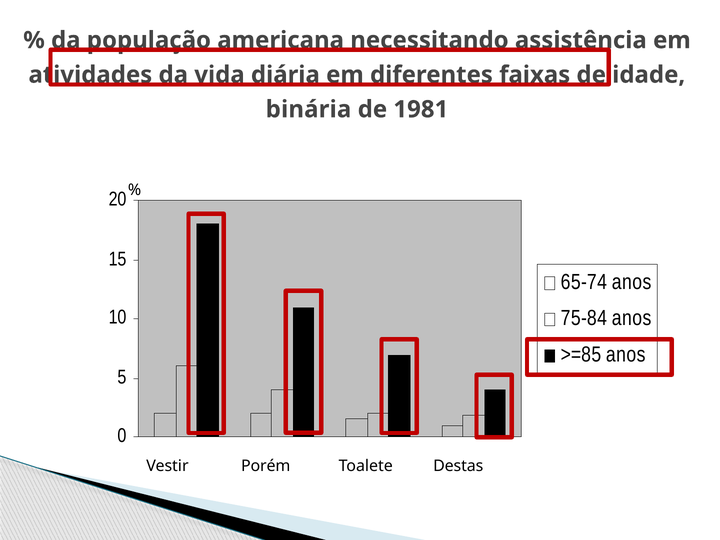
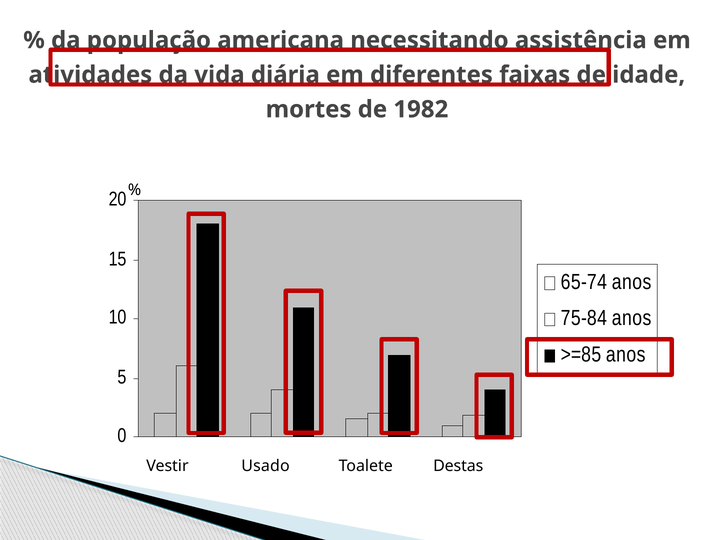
binária: binária -> mortes
1981: 1981 -> 1982
Porém: Porém -> Usado
